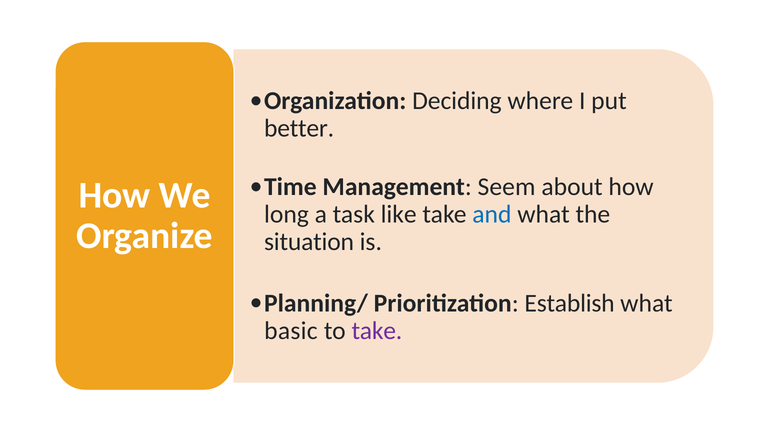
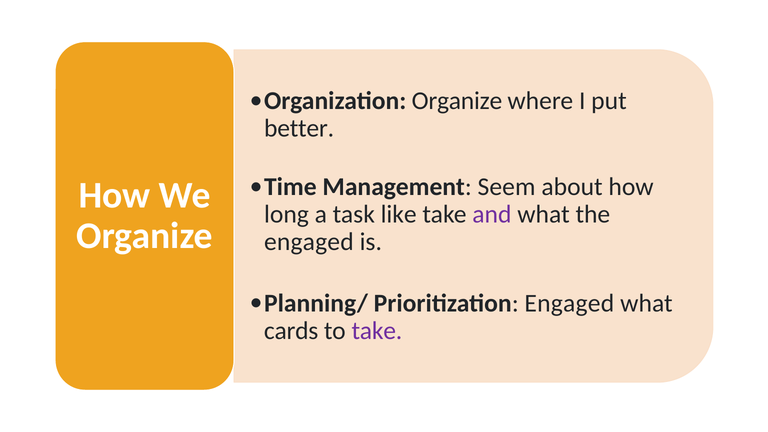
Organization Deciding: Deciding -> Organize
and colour: blue -> purple
situation at (309, 242): situation -> engaged
Prioritization Establish: Establish -> Engaged
basic: basic -> cards
